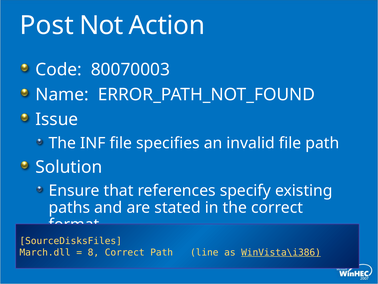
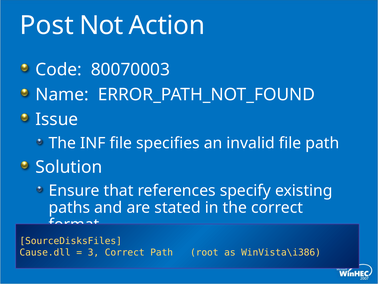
March.dll: March.dll -> Cause.dll
8: 8 -> 3
line: line -> root
WinVista\i386 underline: present -> none
